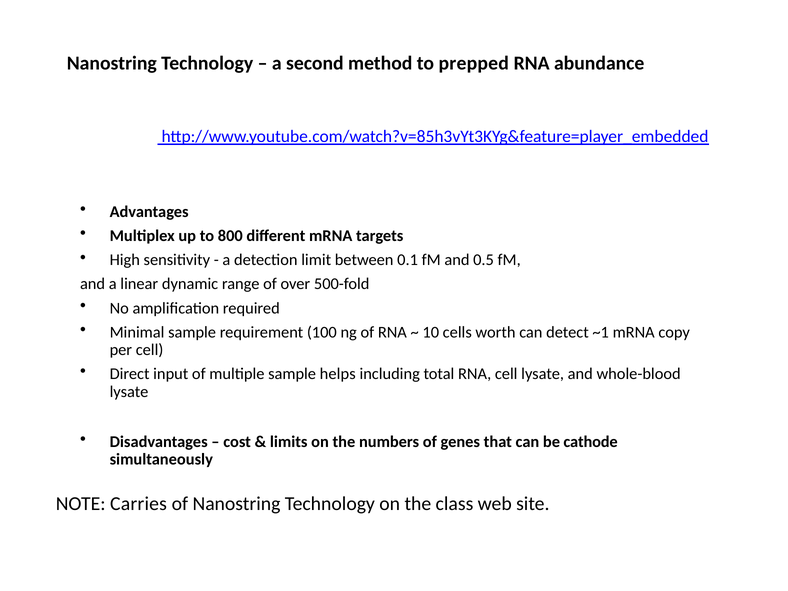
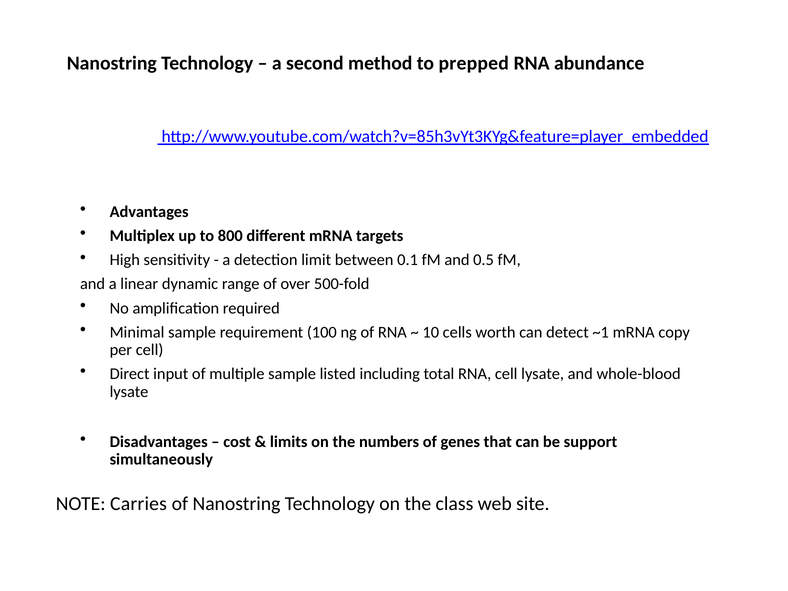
helps: helps -> listed
cathode: cathode -> support
